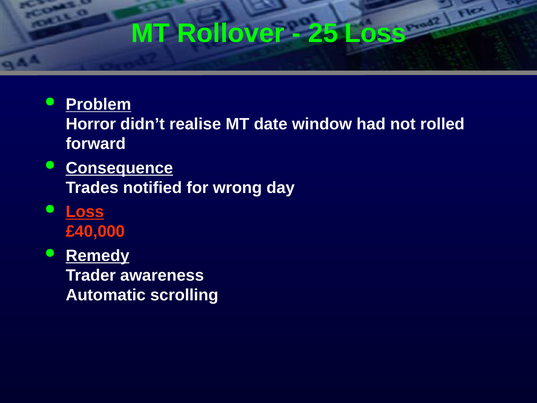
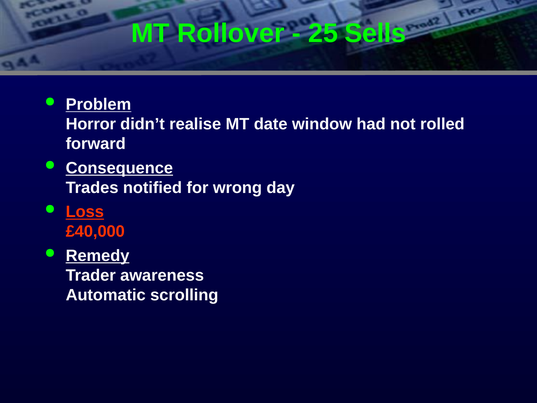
25 Loss: Loss -> Sells
